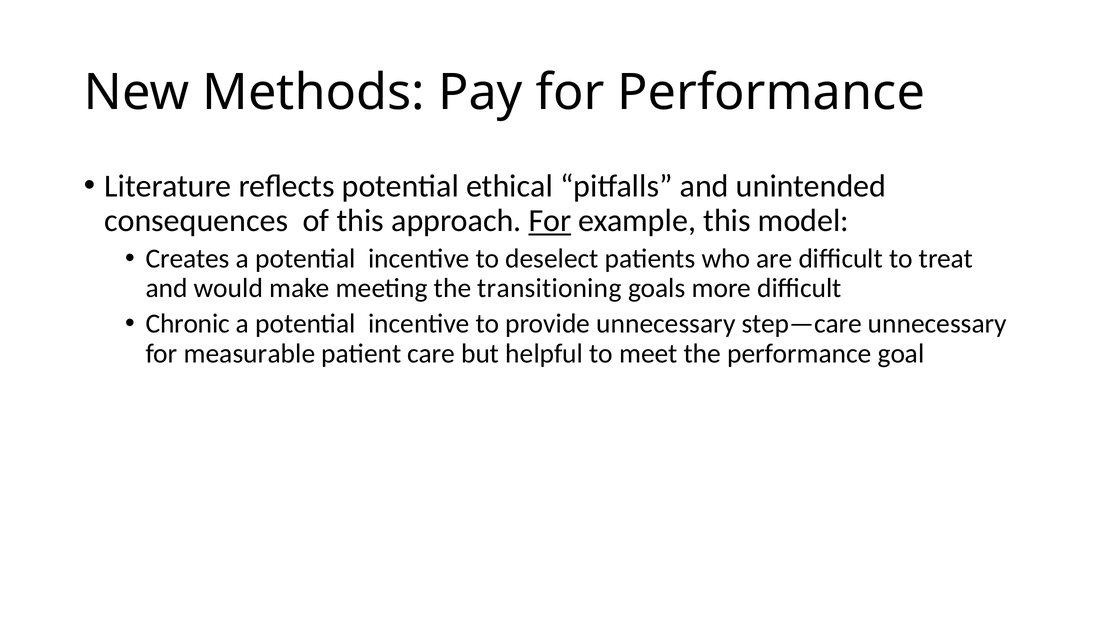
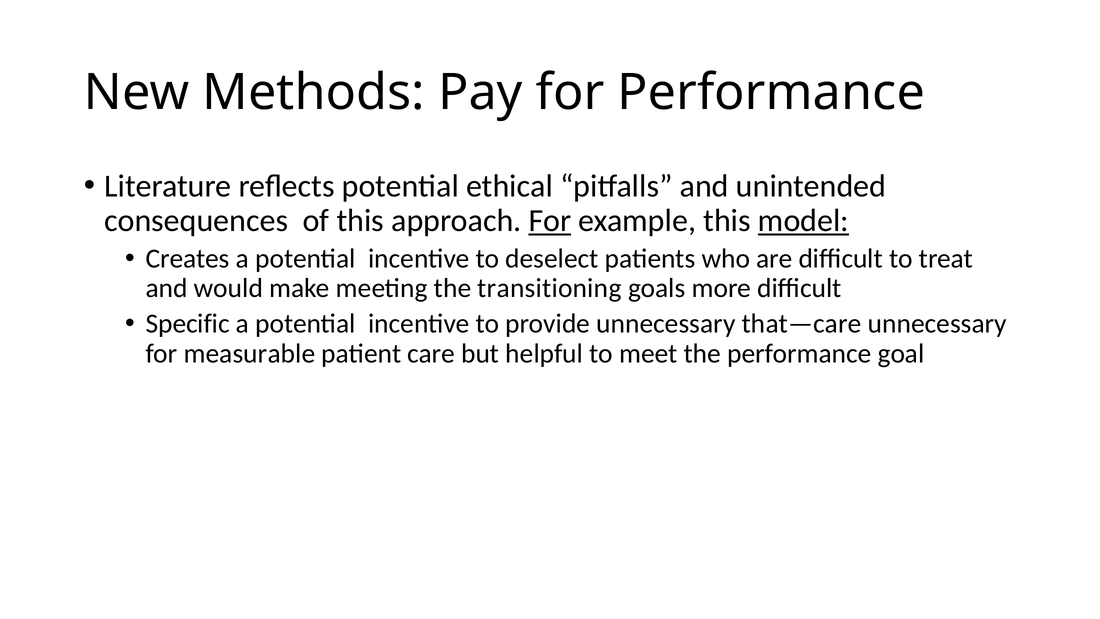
model underline: none -> present
Chronic: Chronic -> Specific
step—care: step—care -> that—care
